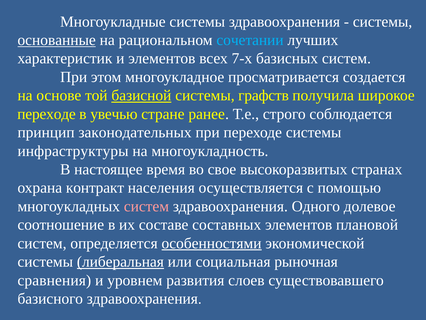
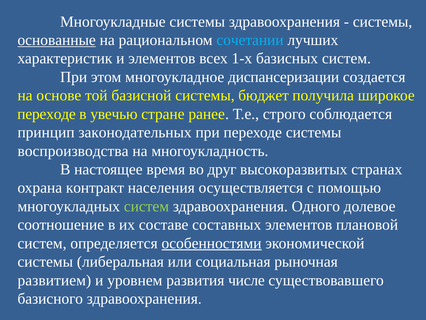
7-х: 7-х -> 1-х
просматривается: просматривается -> диспансеризации
базисной underline: present -> none
графств: графств -> бюджет
инфраструктуры: инфраструктуры -> воспроизводства
свое: свое -> друг
систем at (146, 206) colour: pink -> light green
либеральная underline: present -> none
сравнения: сравнения -> развитием
слоев: слоев -> числе
